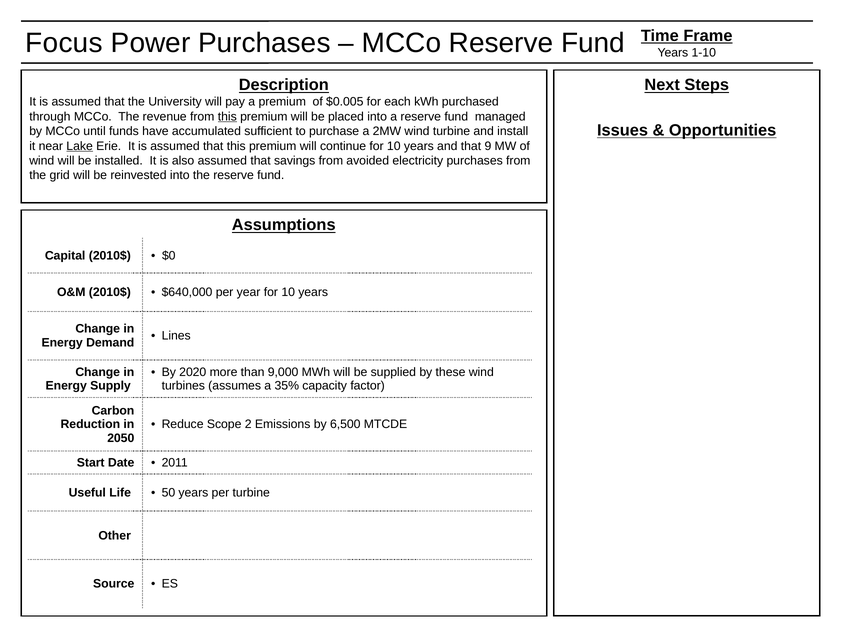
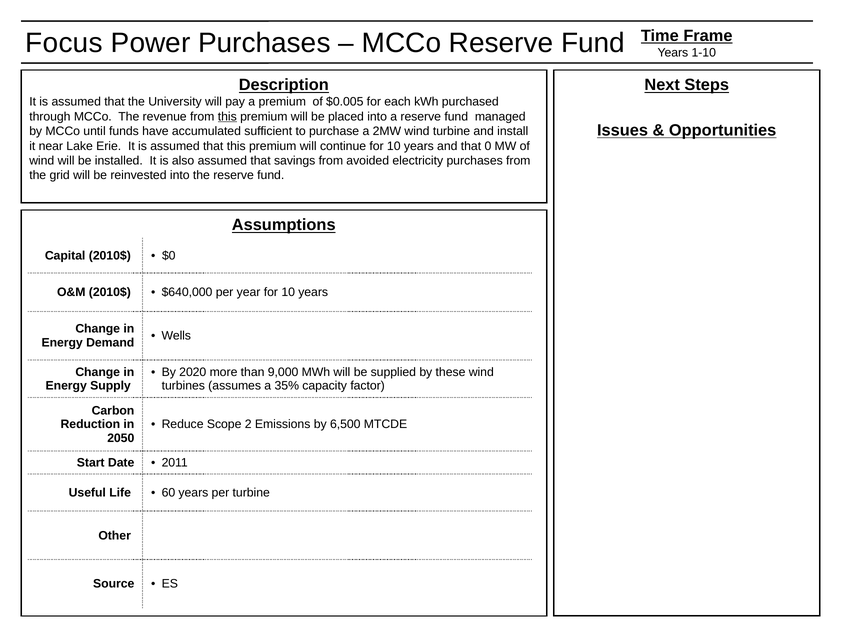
Lake underline: present -> none
9: 9 -> 0
Lines: Lines -> Wells
50: 50 -> 60
